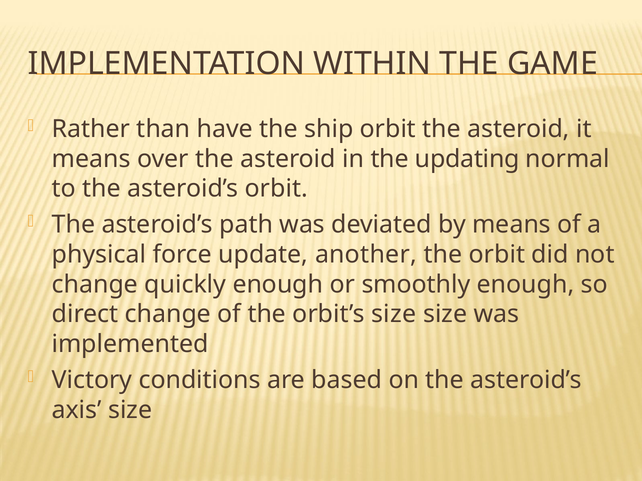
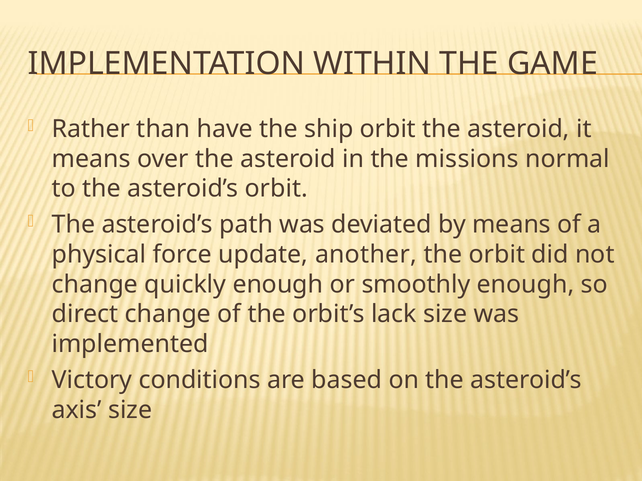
updating: updating -> missions
orbit’s size: size -> lack
